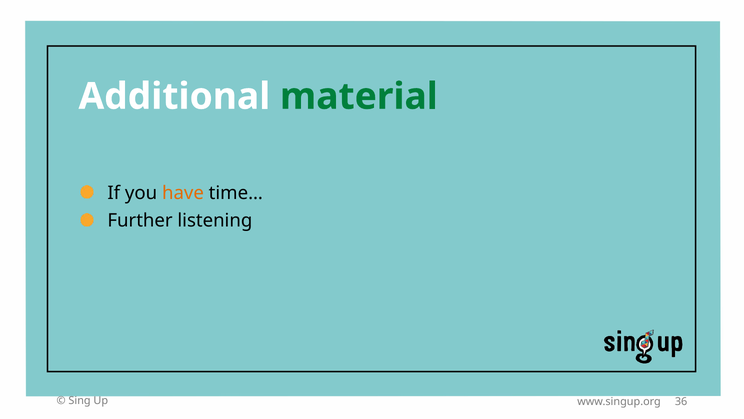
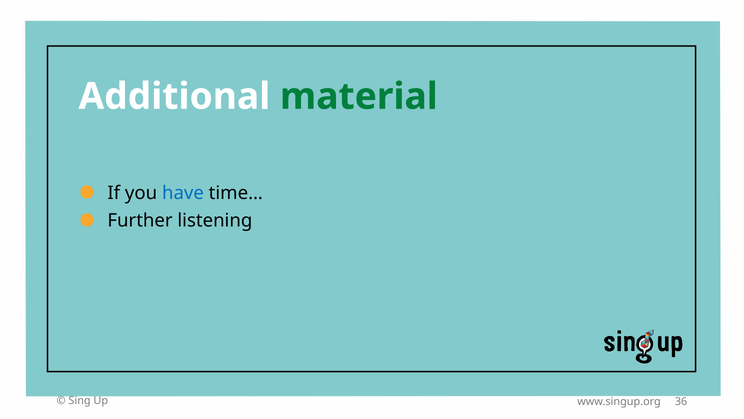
have colour: orange -> blue
